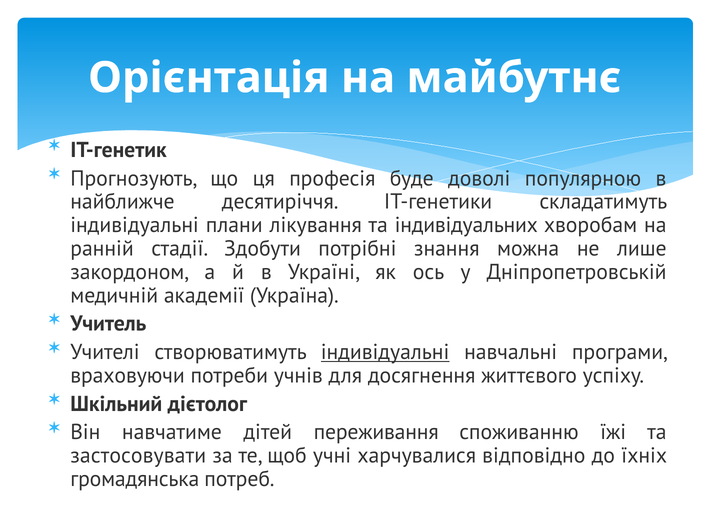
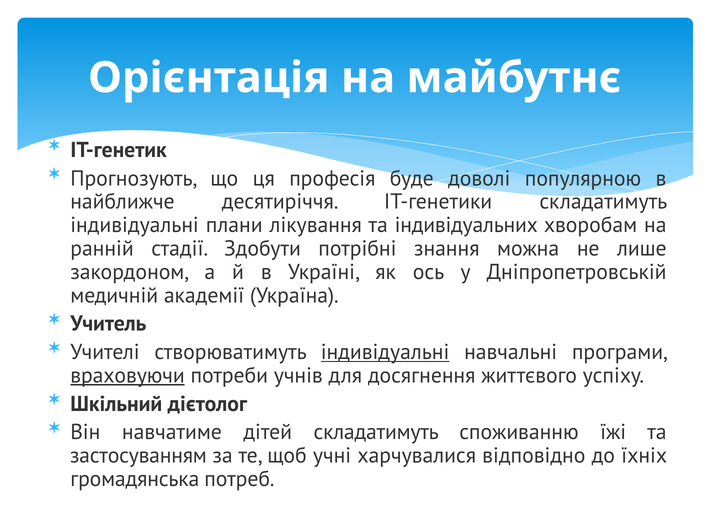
враховуючи underline: none -> present
дітей переживання: переживання -> складатимуть
застосовувати: застосовувати -> застосуванням
